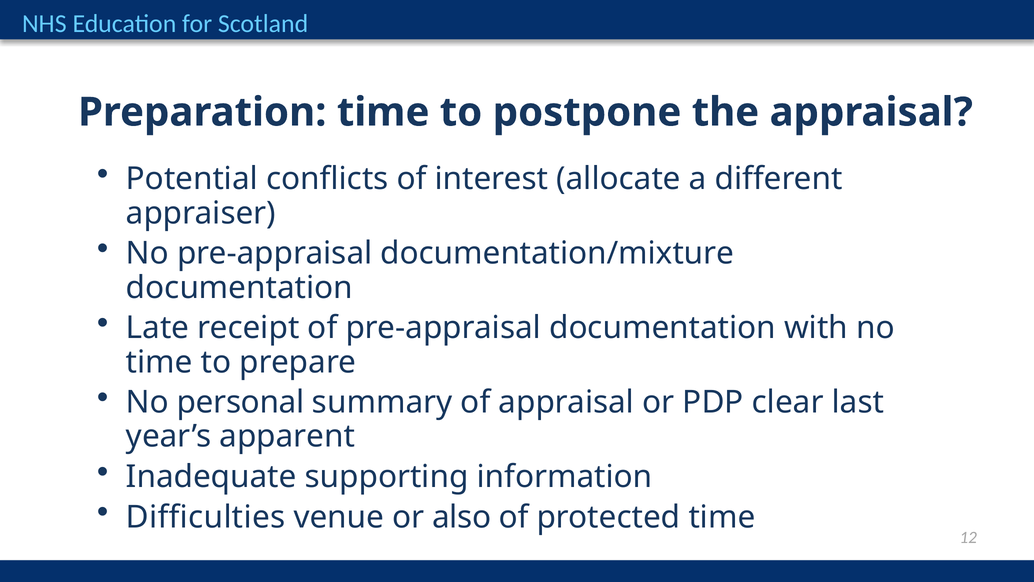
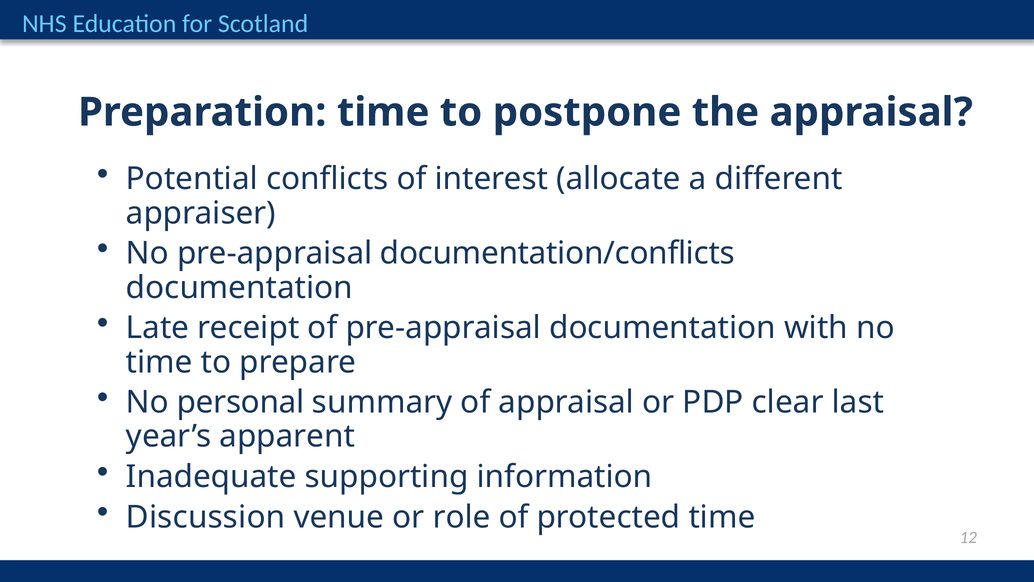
documentation/mixture: documentation/mixture -> documentation/conflicts
Difficulties: Difficulties -> Discussion
also: also -> role
